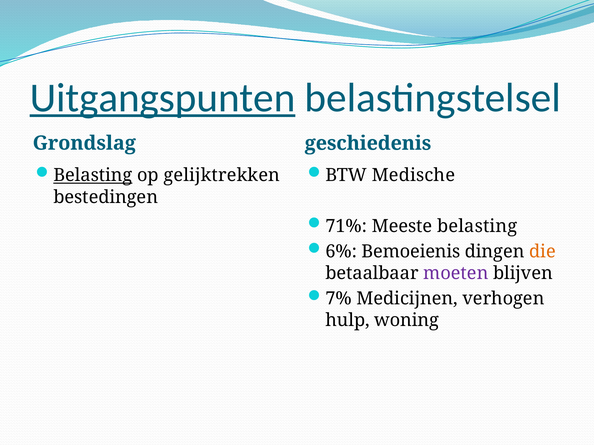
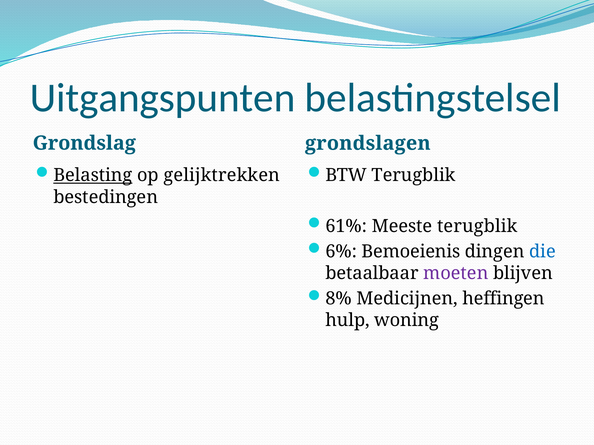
Uitgangspunten underline: present -> none
geschiedenis: geschiedenis -> grondslagen
BTW Medische: Medische -> Terugblik
71%: 71% -> 61%
Meeste belasting: belasting -> terugblik
die colour: orange -> blue
7%: 7% -> 8%
verhogen: verhogen -> heffingen
